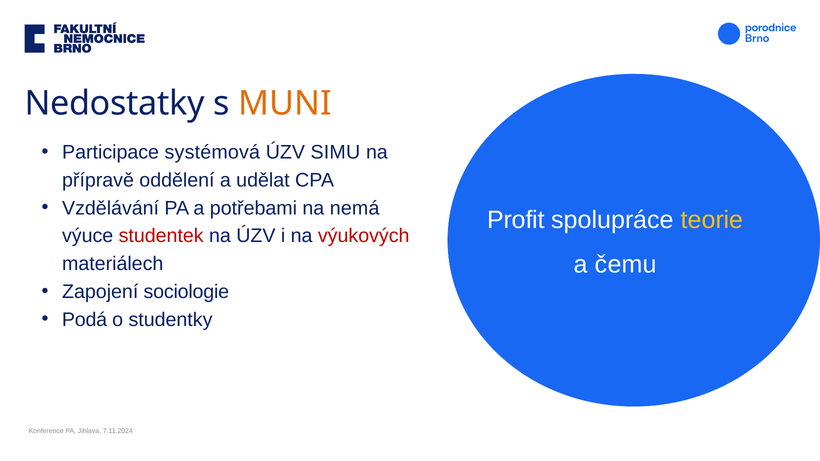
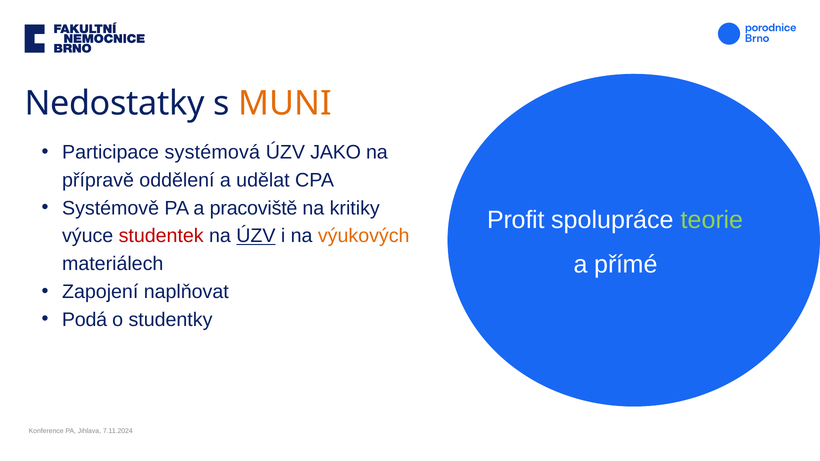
SIMU: SIMU -> JAKO
Vzdělávání: Vzdělávání -> Systémově
potřebami: potřebami -> pracoviště
nemá: nemá -> kritiky
teorie colour: yellow -> light green
ÚZV at (256, 236) underline: none -> present
výukových colour: red -> orange
čemu: čemu -> přímé
sociologie: sociologie -> naplňovat
